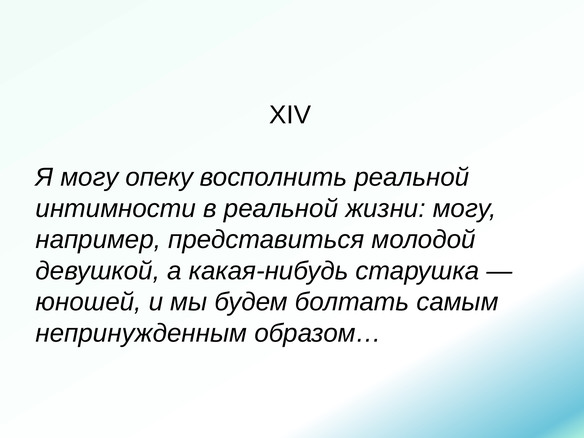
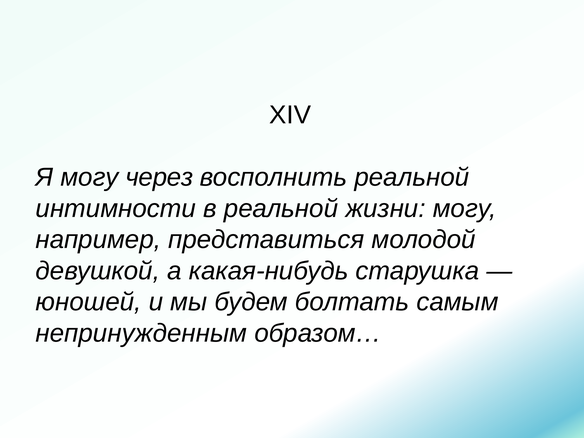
опеку: опеку -> через
